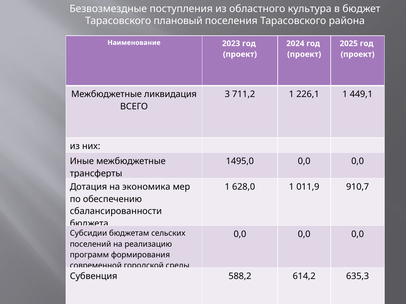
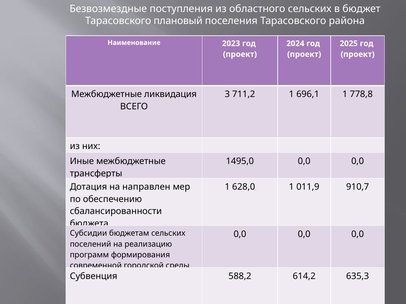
областного культура: культура -> сельских
226,1: 226,1 -> 696,1
449,1: 449,1 -> 778,8
экономика: экономика -> направлен
